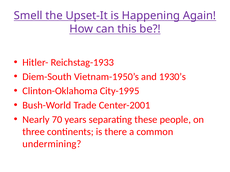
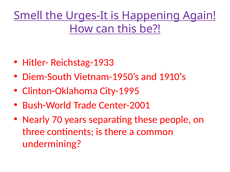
Upset-It: Upset-It -> Urges-It
1930’s: 1930’s -> 1910’s
